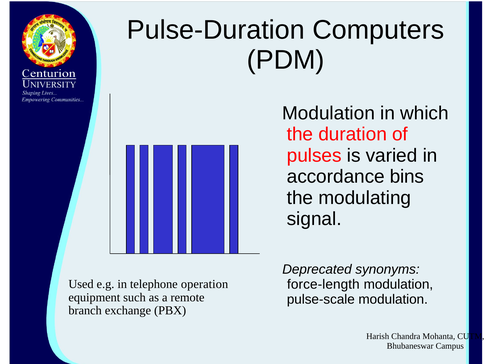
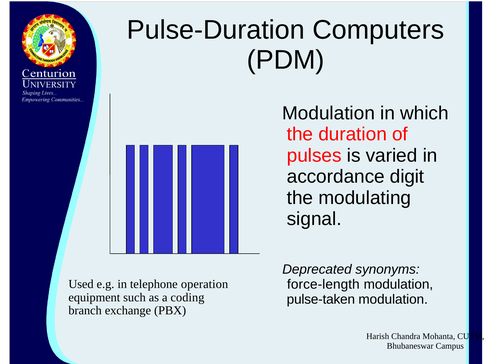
bins: bins -> digit
remote: remote -> coding
pulse-scale: pulse-scale -> pulse-taken
